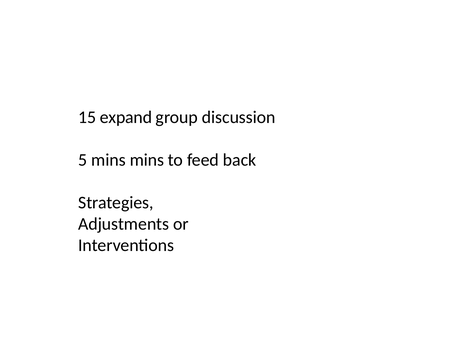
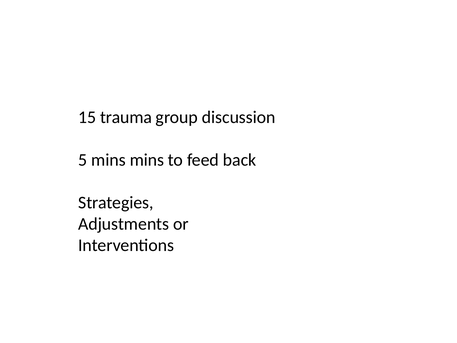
expand: expand -> trauma
